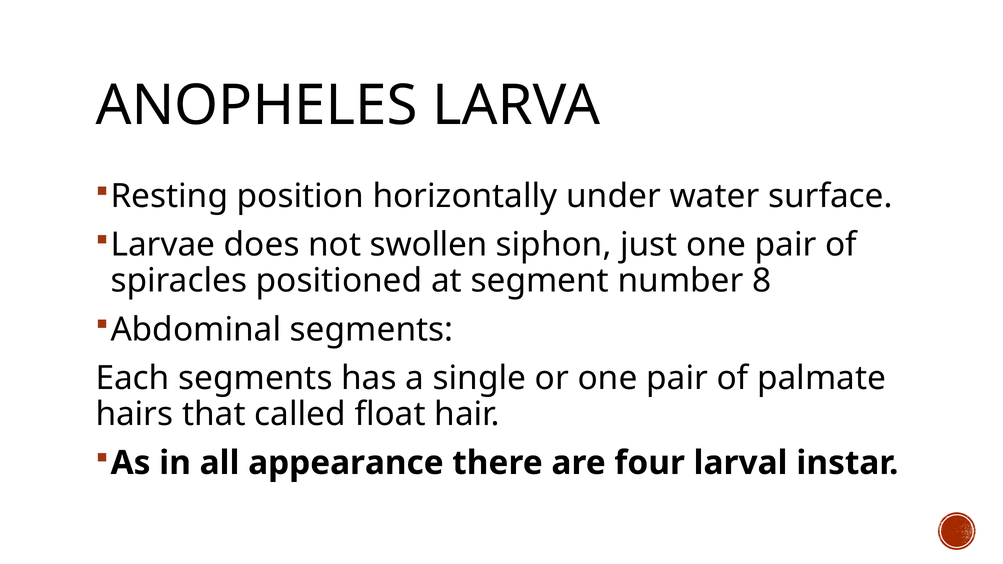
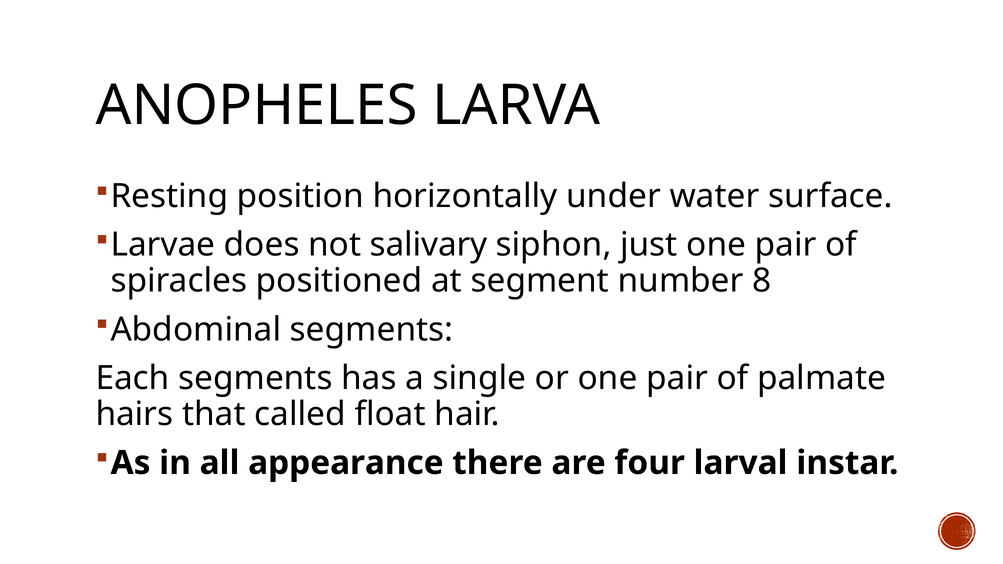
swollen: swollen -> salivary
